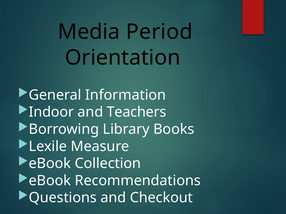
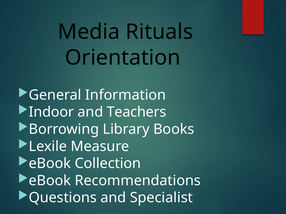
Period: Period -> Rituals
Checkout: Checkout -> Specialist
